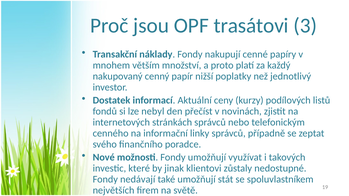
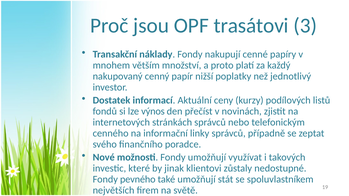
nebyl: nebyl -> výnos
nedávají: nedávají -> pevného
